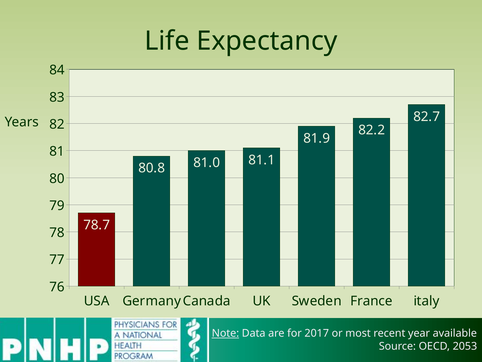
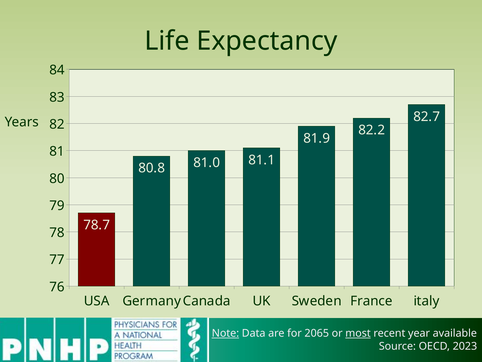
2017: 2017 -> 2065
most underline: none -> present
2053: 2053 -> 2023
